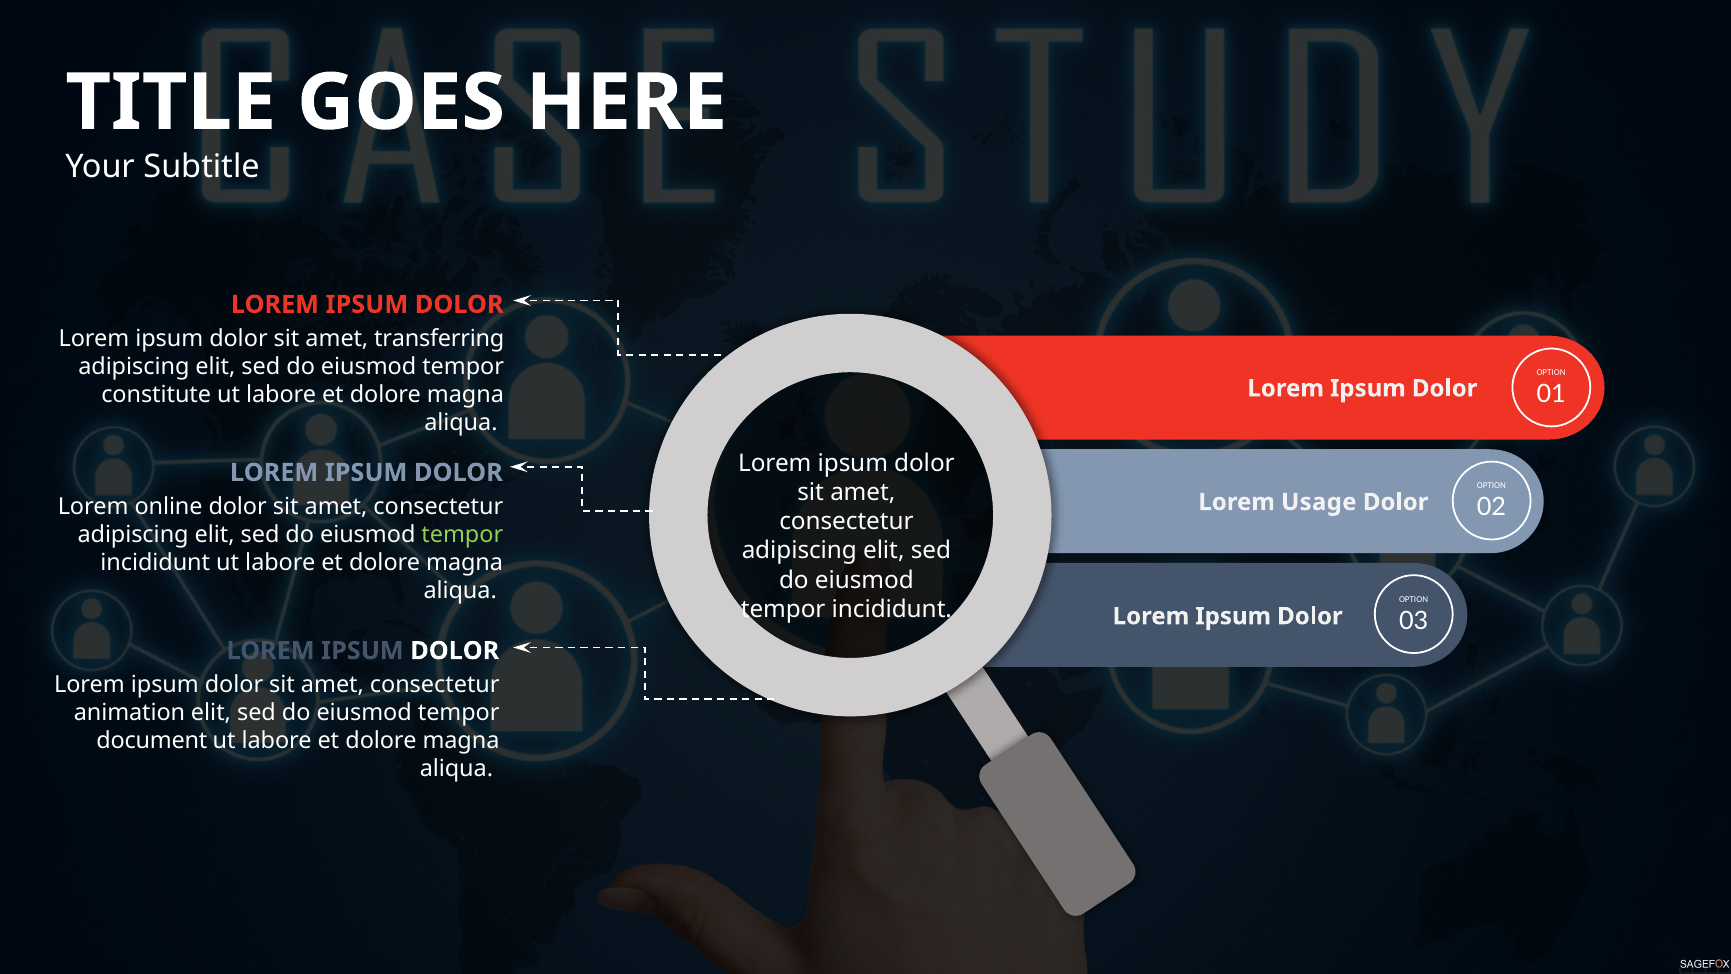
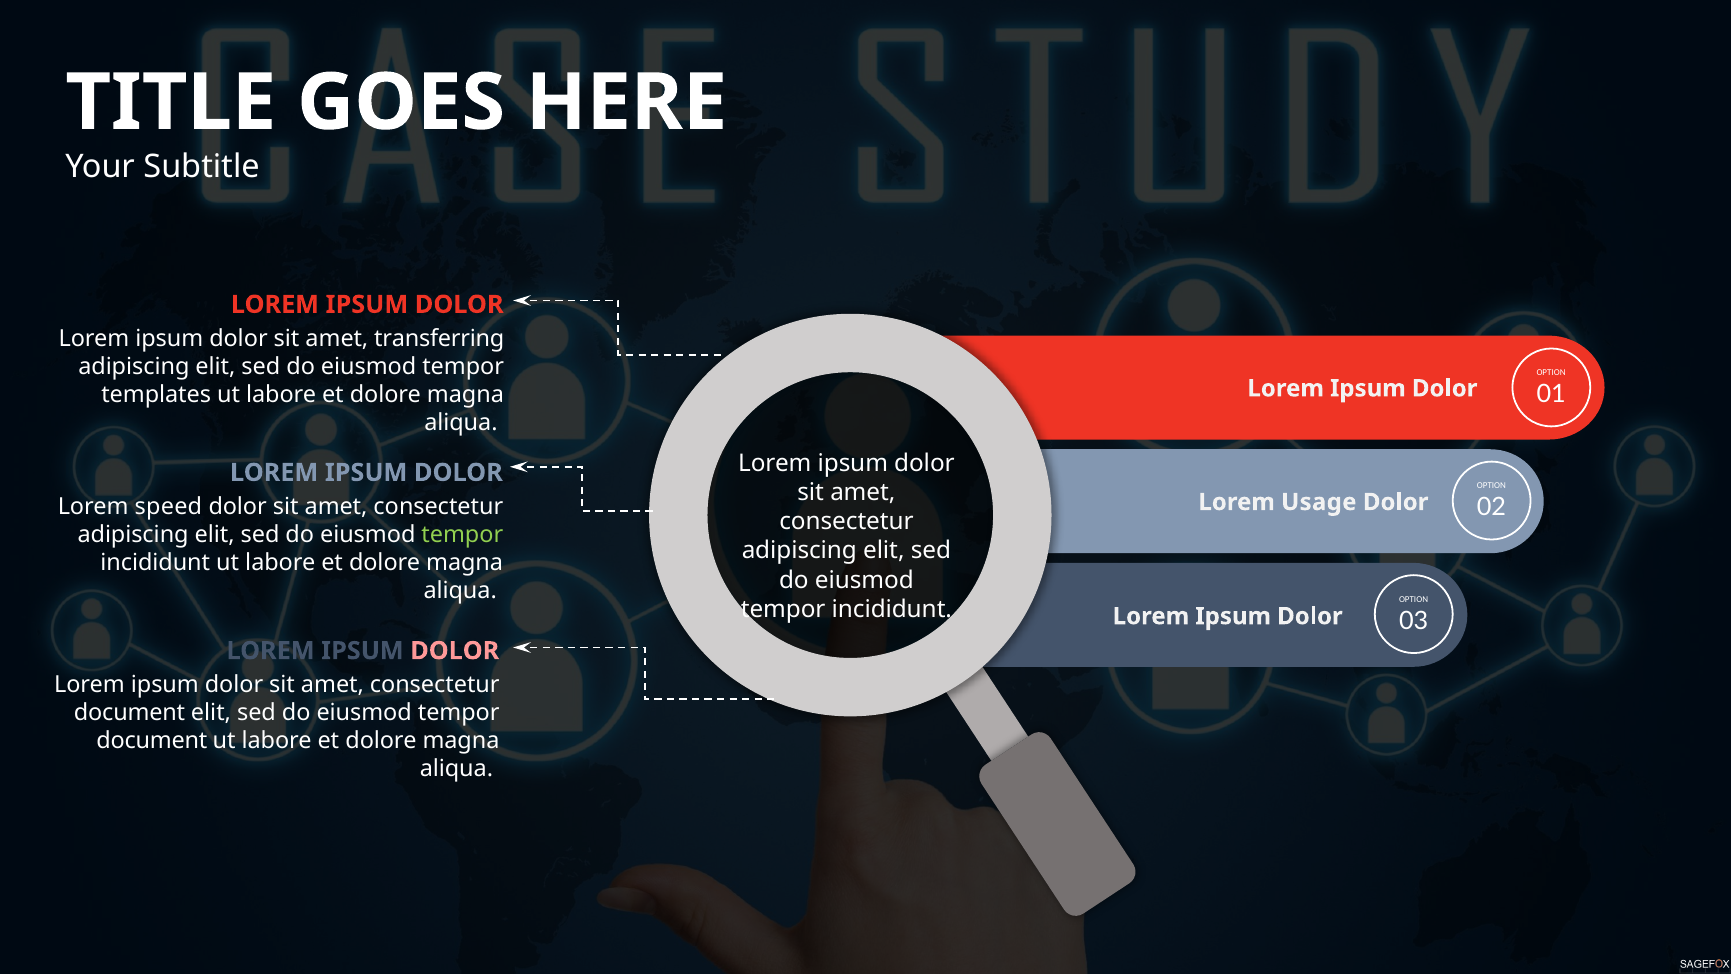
constitute: constitute -> templates
online: online -> speed
DOLOR at (455, 651) colour: white -> pink
animation at (130, 713): animation -> document
